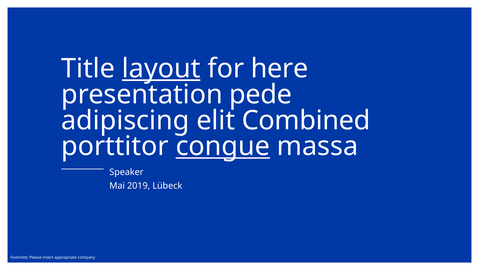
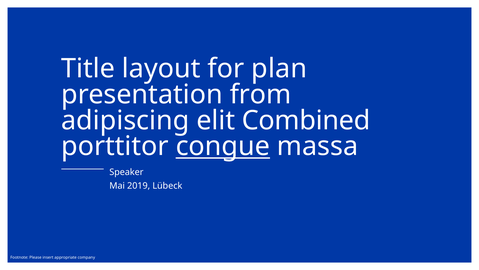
layout underline: present -> none
here: here -> plan
pede: pede -> from
